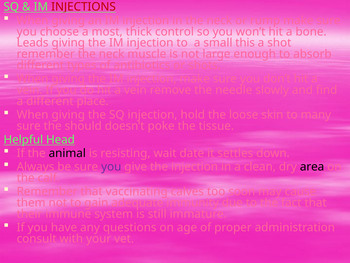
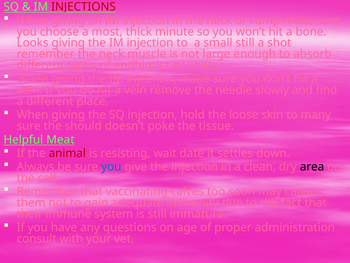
control: control -> minute
Leads: Leads -> Looks
small this: this -> still
Head: Head -> Meat
animal colour: black -> red
you at (111, 166) colour: purple -> blue
